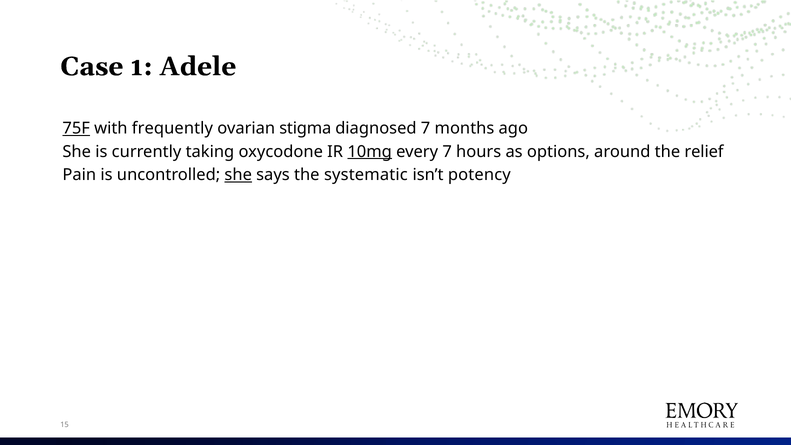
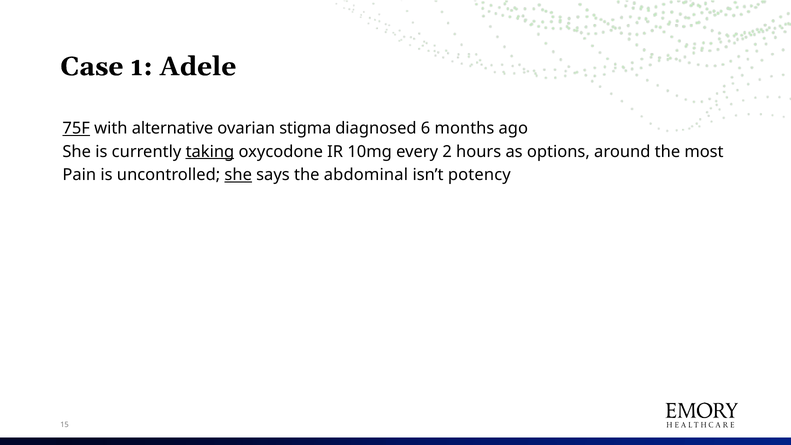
frequently: frequently -> alternative
diagnosed 7: 7 -> 6
taking underline: none -> present
10mg underline: present -> none
every 7: 7 -> 2
relief: relief -> most
systematic: systematic -> abdominal
